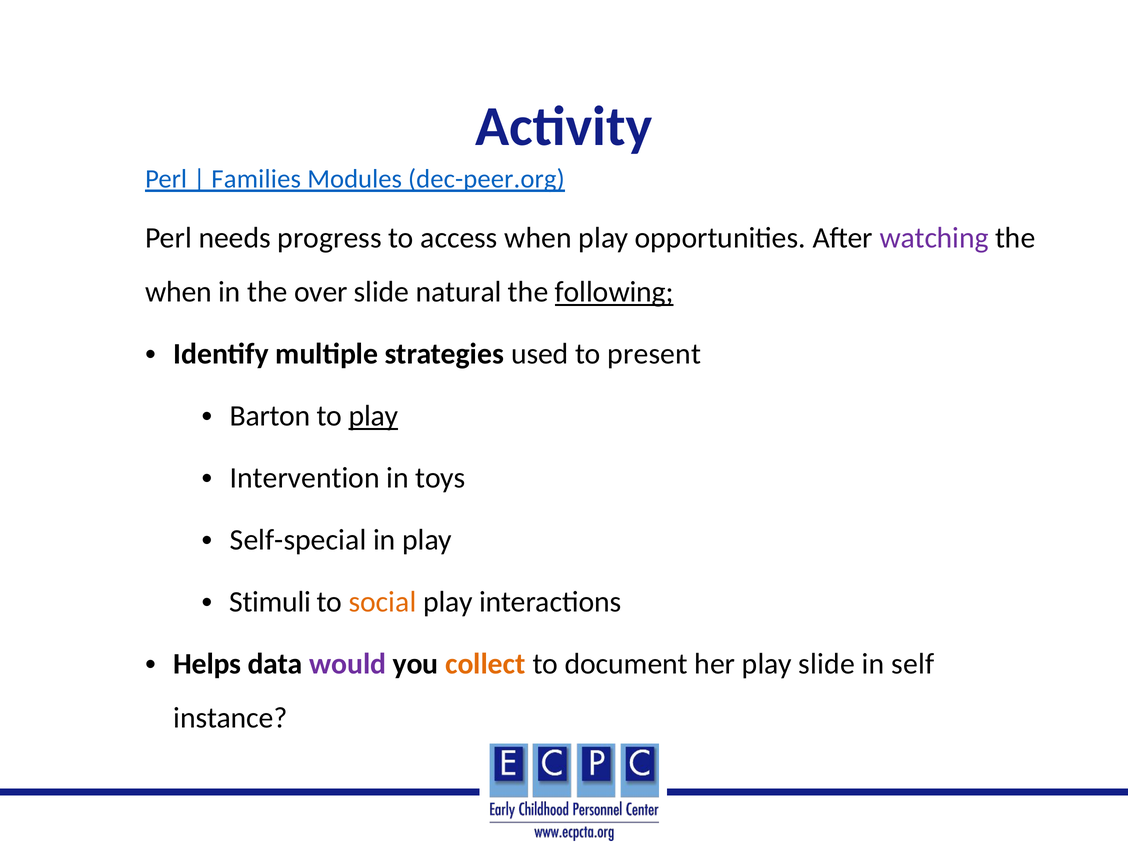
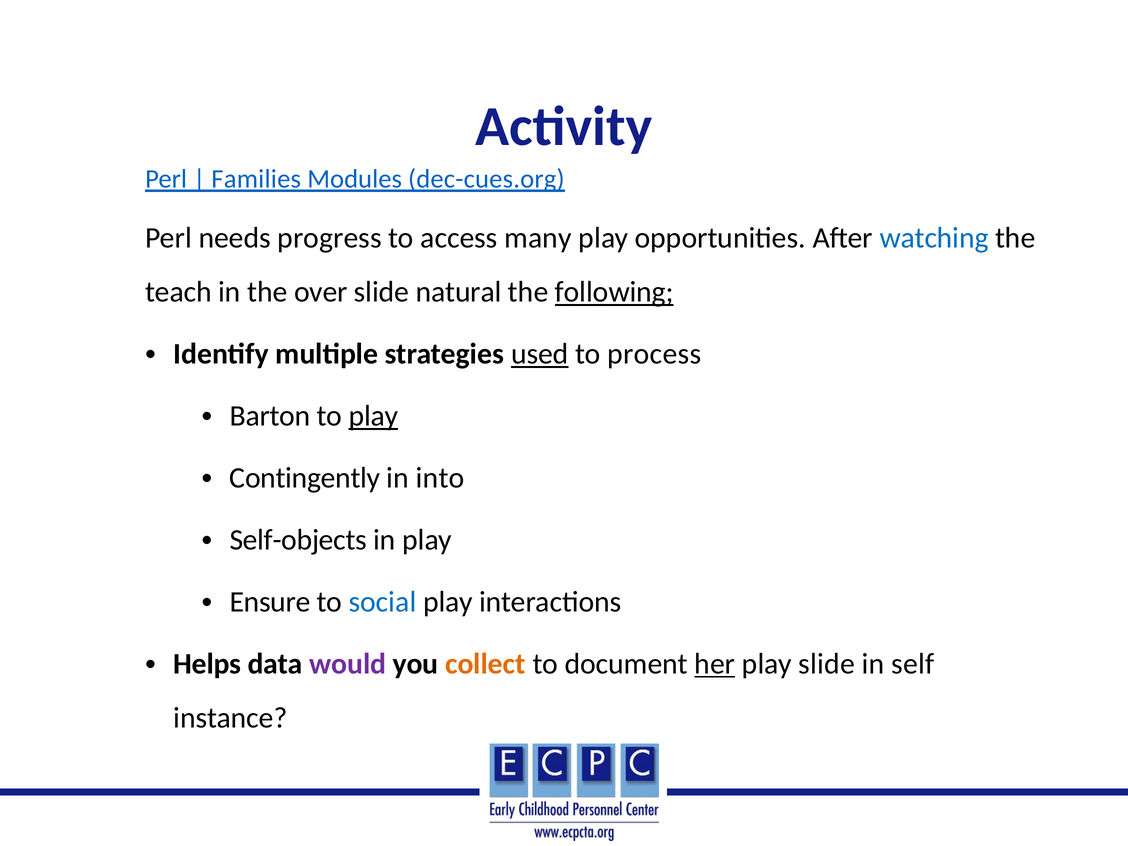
dec-peer.org: dec-peer.org -> dec-cues.org
access when: when -> many
watching colour: purple -> blue
when at (178, 292): when -> teach
used underline: none -> present
present: present -> process
Intervention: Intervention -> Contingently
toys: toys -> into
Self-special: Self-special -> Self-objects
Stimuli: Stimuli -> Ensure
social colour: orange -> blue
her underline: none -> present
